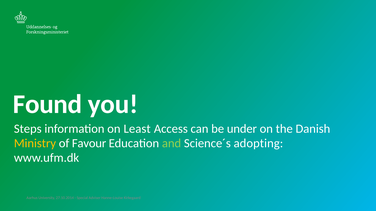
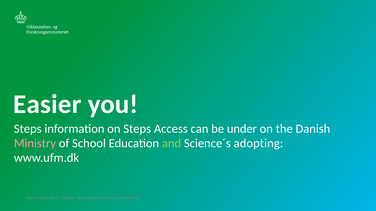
Found: Found -> Easier
on Least: Least -> Steps
Ministry colour: yellow -> pink
Favour: Favour -> School
